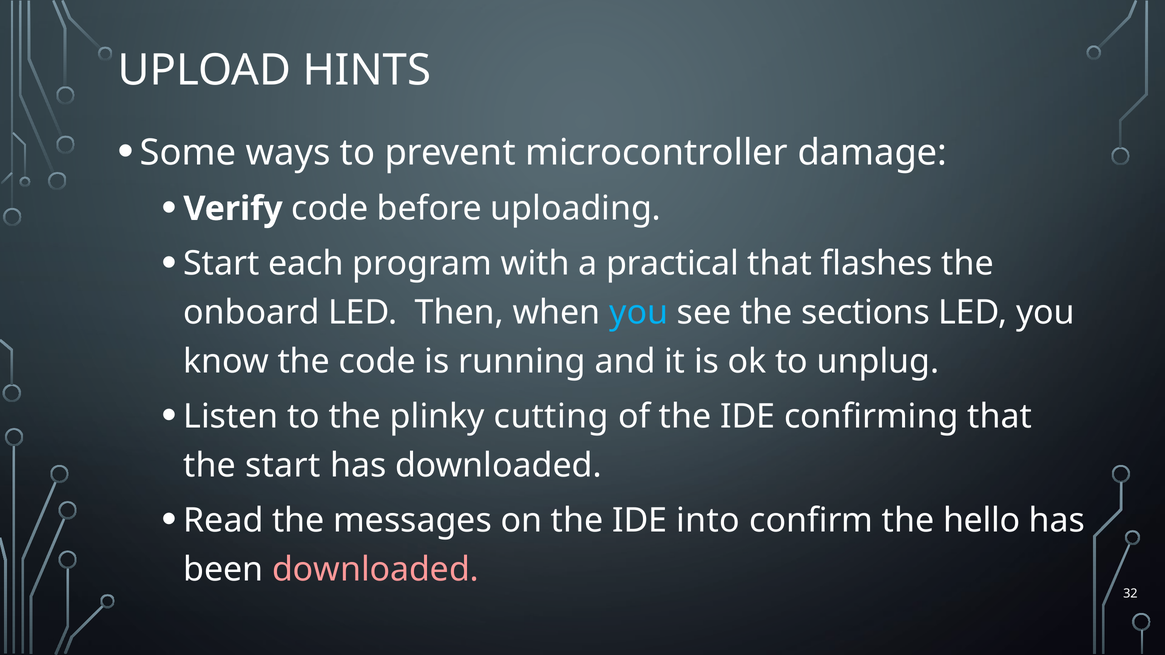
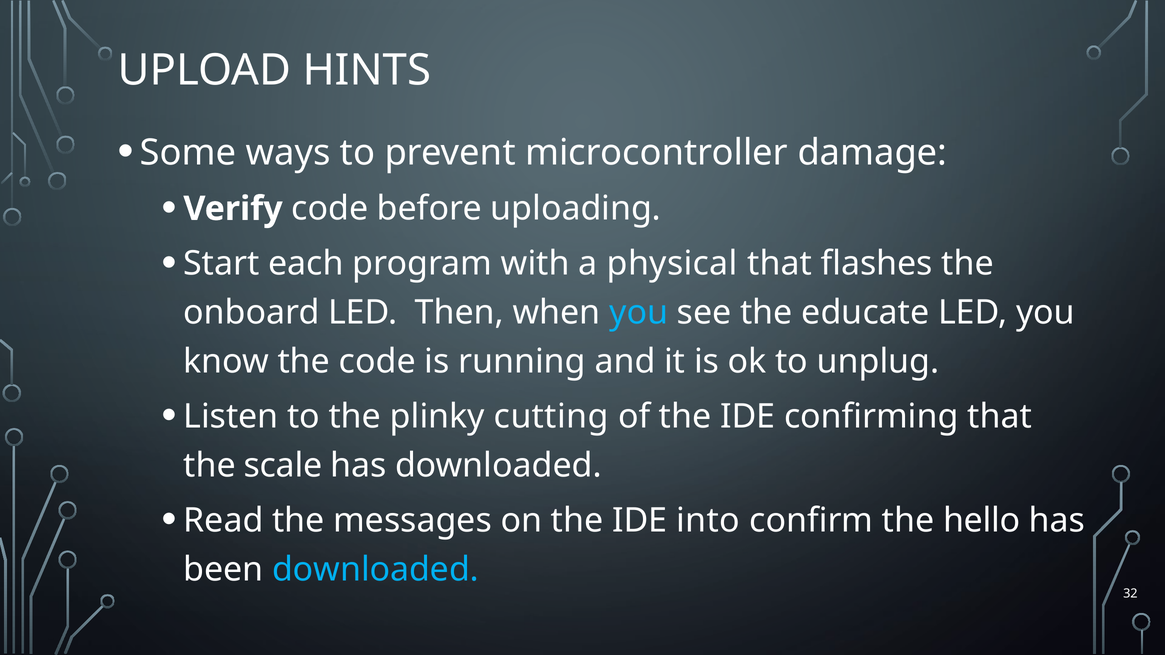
practical: practical -> physical
sections: sections -> educate
the start: start -> scale
downloaded at (376, 570) colour: pink -> light blue
